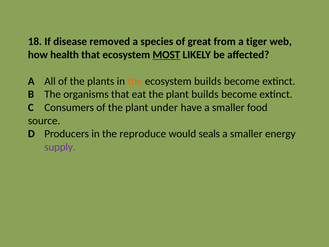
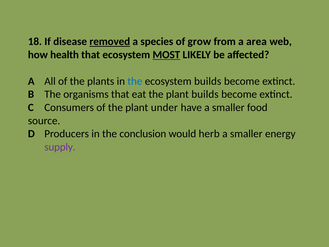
removed underline: none -> present
great: great -> grow
tiger: tiger -> area
the at (135, 81) colour: orange -> blue
reproduce: reproduce -> conclusion
seals: seals -> herb
